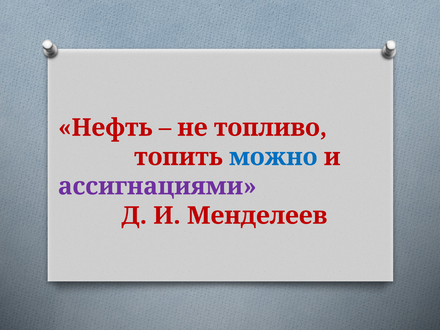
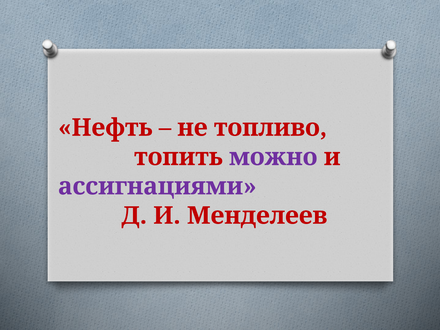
можно colour: blue -> purple
